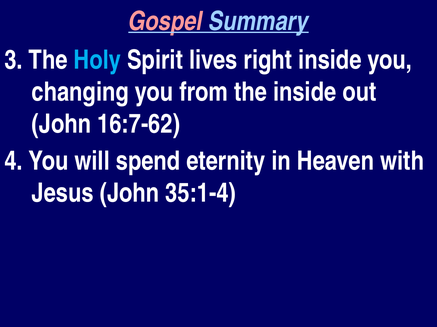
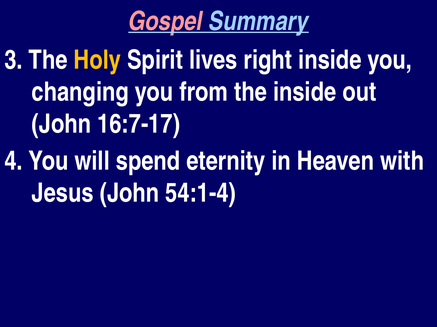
Holy colour: light blue -> yellow
16:7-62: 16:7-62 -> 16:7-17
35:1-4: 35:1-4 -> 54:1-4
